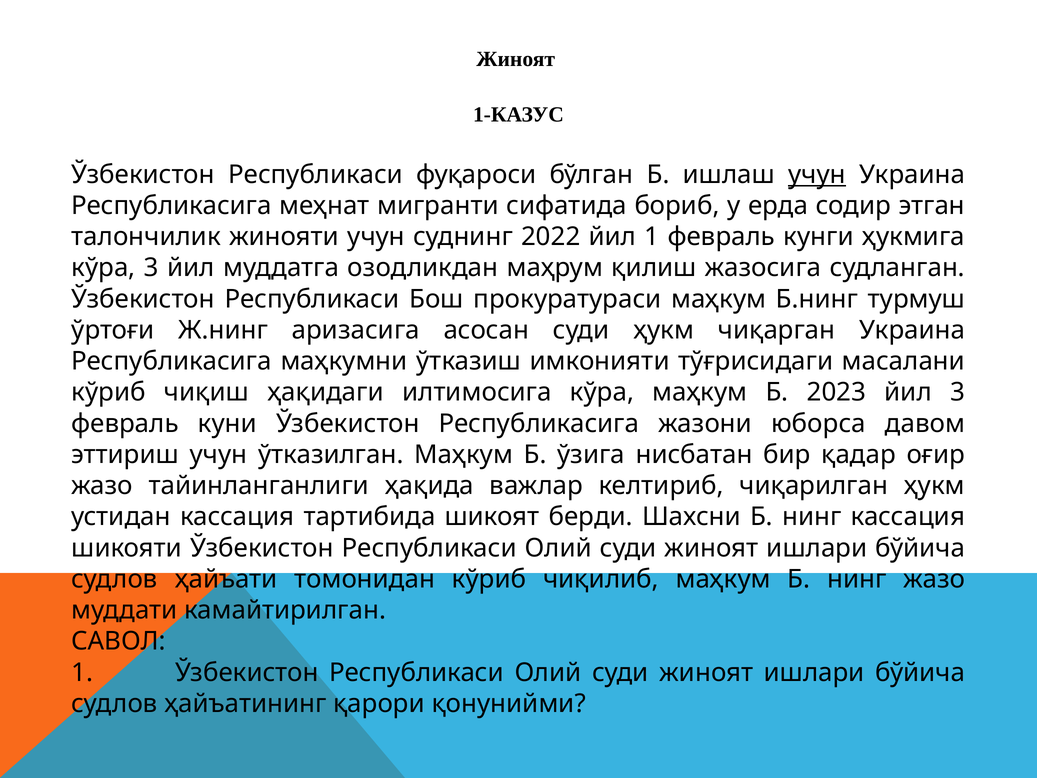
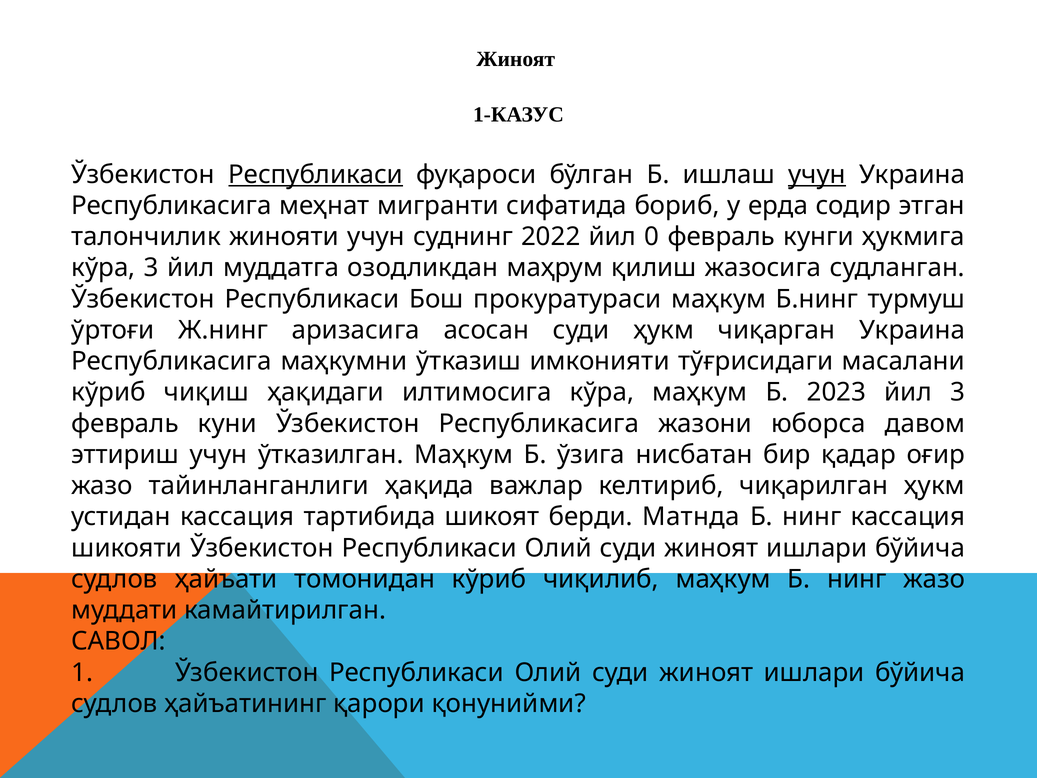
Республикаси at (316, 174) underline: none -> present
йил 1: 1 -> 0
Шахсни: Шахсни -> Матнда
